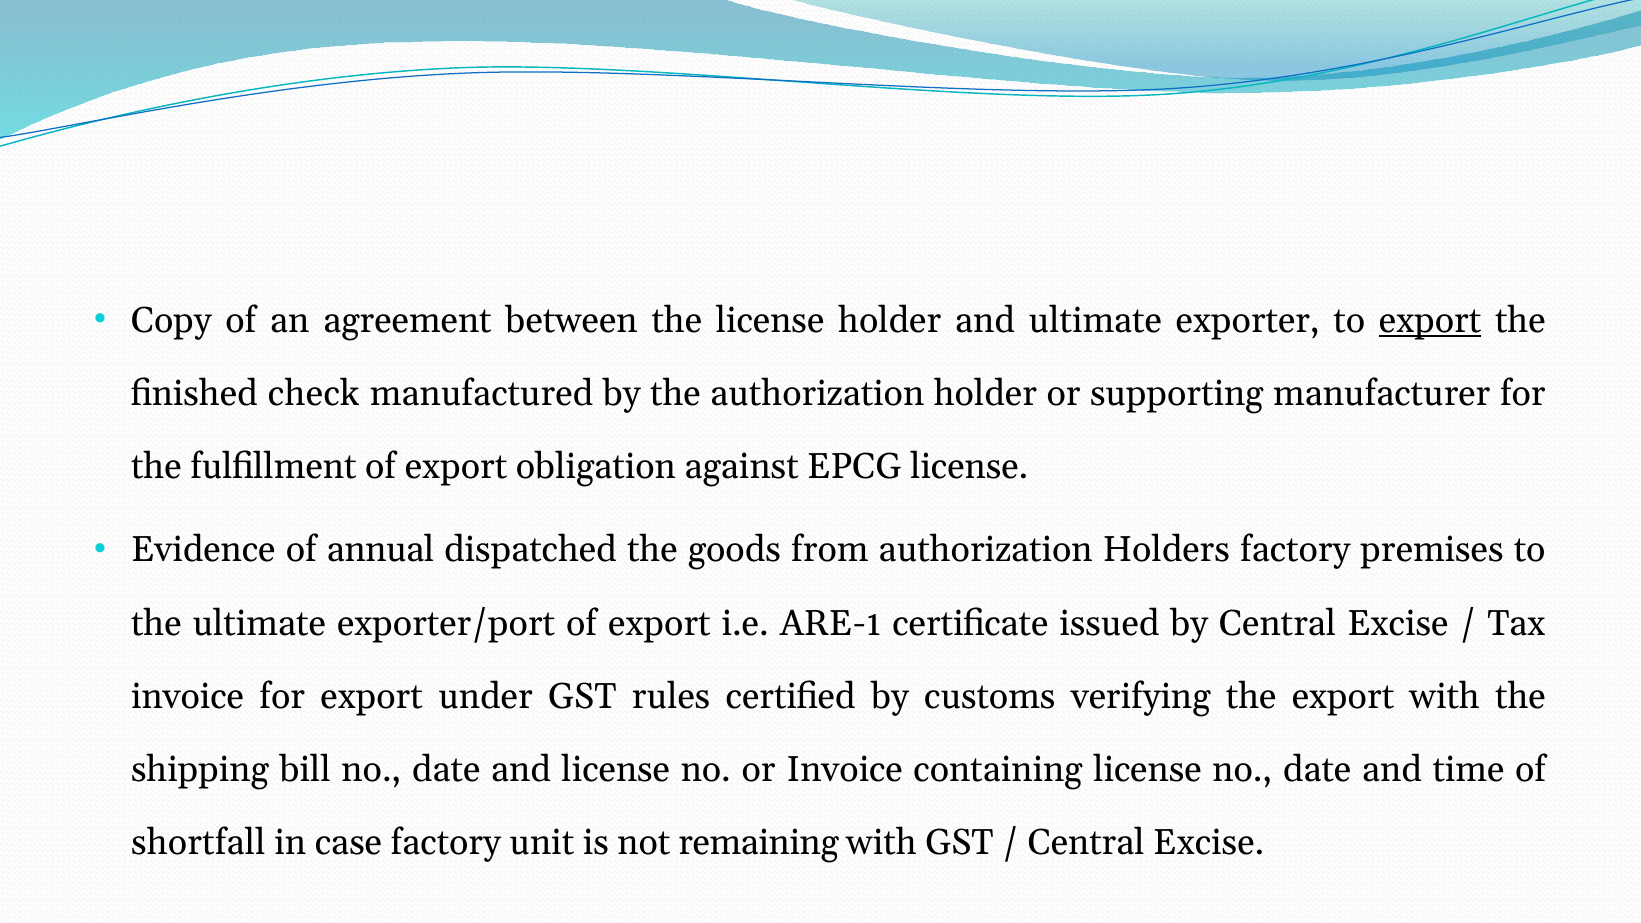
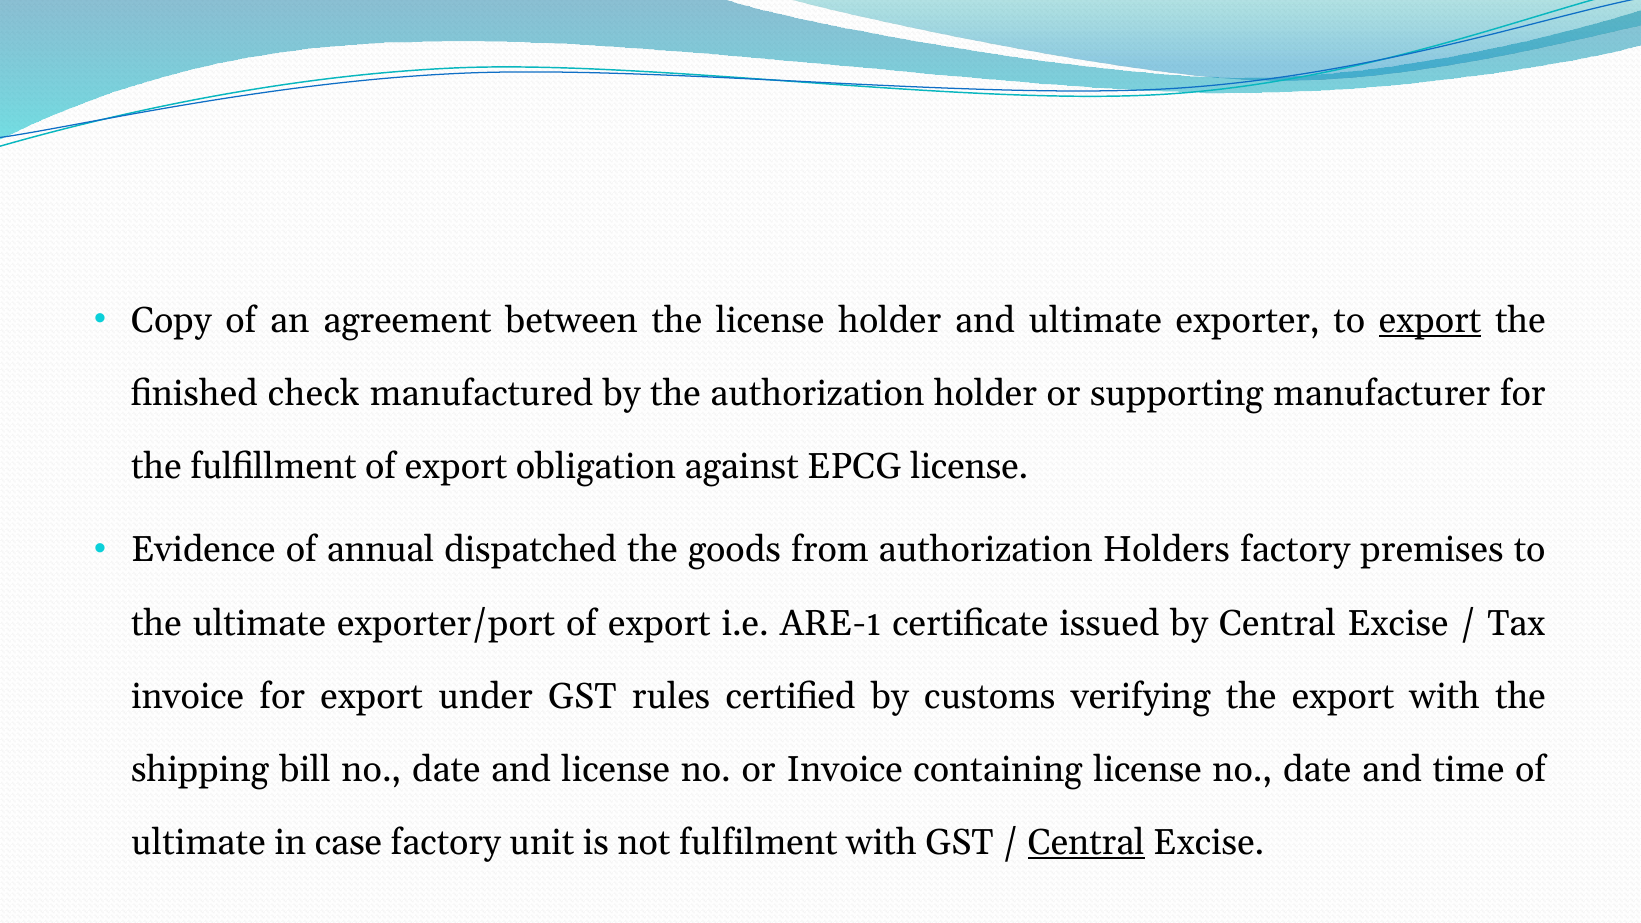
shortfall at (198, 843): shortfall -> ultimate
remaining: remaining -> fulfilment
Central at (1086, 843) underline: none -> present
